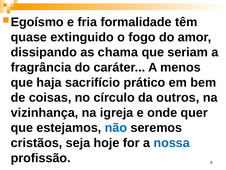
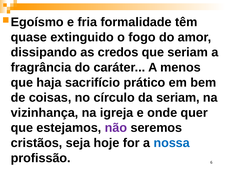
chama: chama -> credos
da outros: outros -> seriam
não colour: blue -> purple
